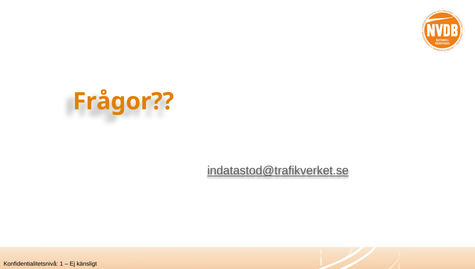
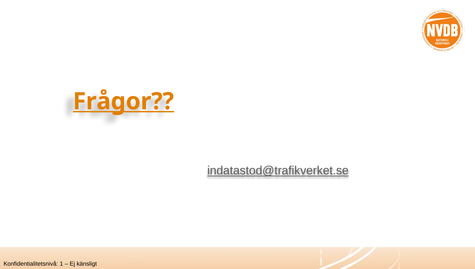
Frågor underline: none -> present
